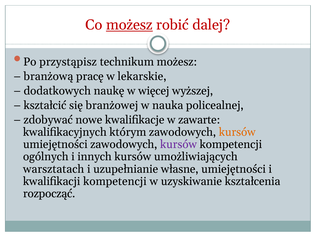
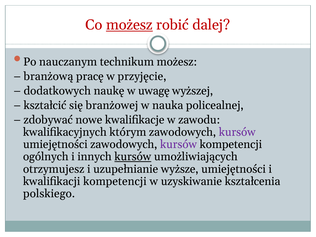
przystąpisz: przystąpisz -> nauczanym
lekarskie: lekarskie -> przyjęcie
więcej: więcej -> uwagę
zawarte: zawarte -> zawodu
kursów at (237, 132) colour: orange -> purple
kursów at (133, 157) underline: none -> present
warsztatach: warsztatach -> otrzymujesz
własne: własne -> wyższe
rozpocząć: rozpocząć -> polskiego
